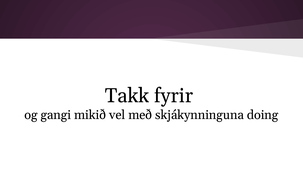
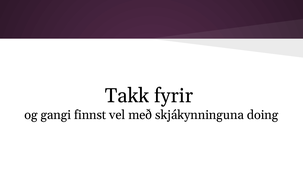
mikið: mikið -> finnst
